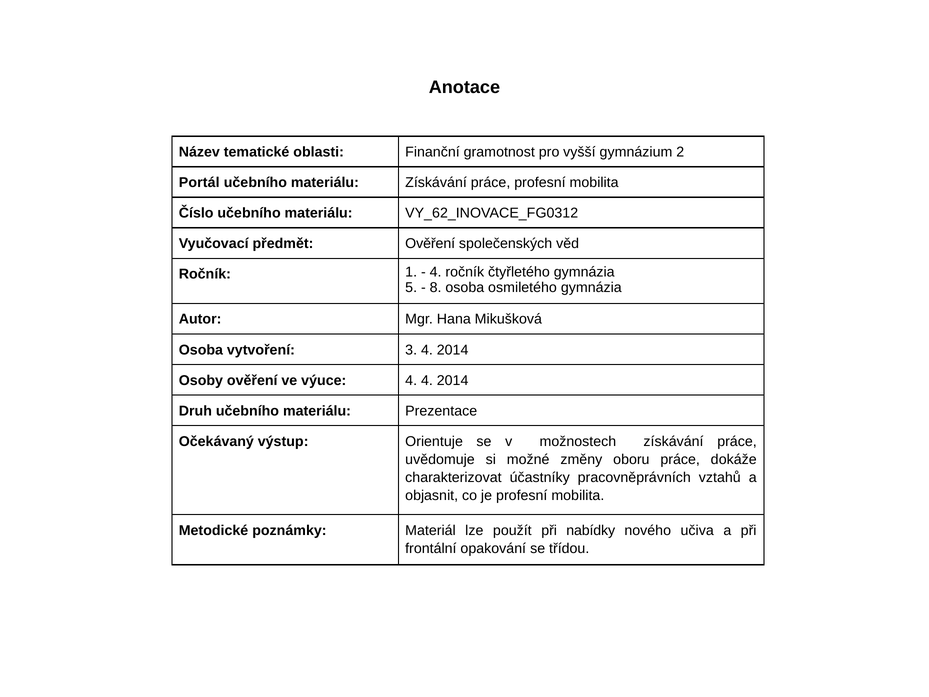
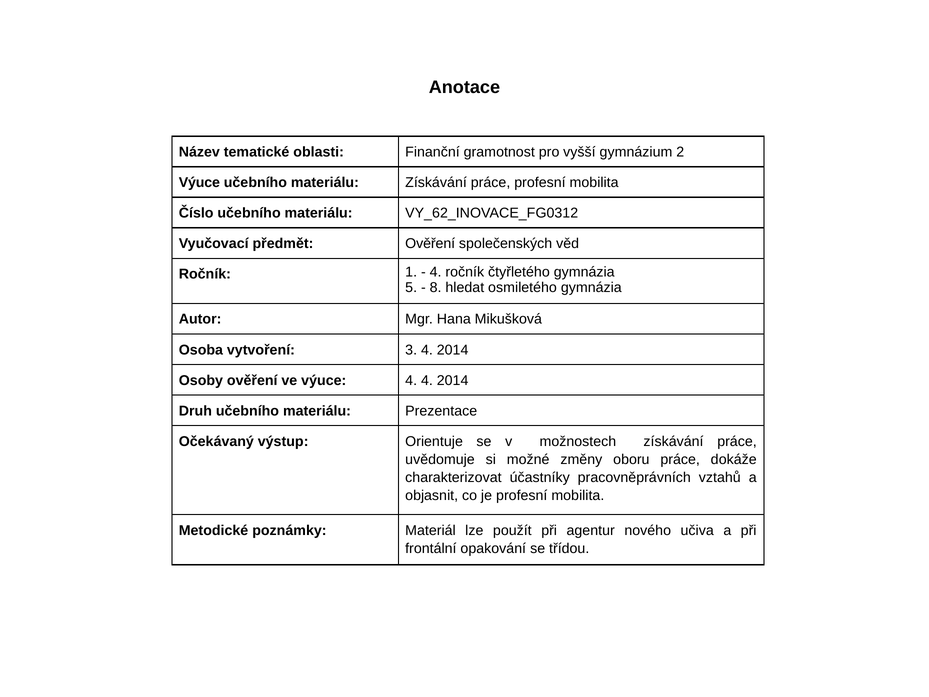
Portál at (199, 183): Portál -> Výuce
8 osoba: osoba -> hledat
nabídky: nabídky -> agentur
